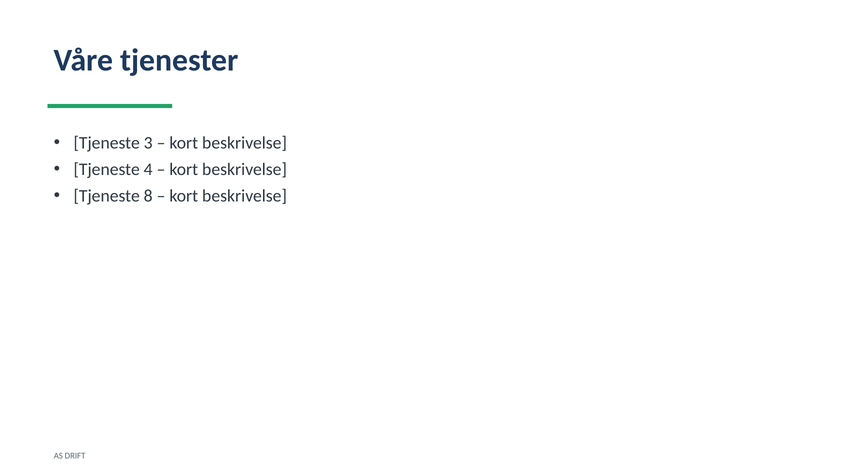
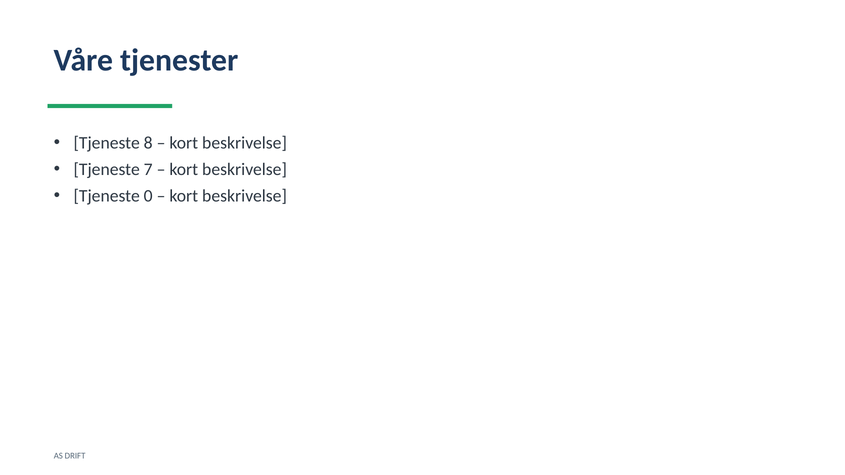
3: 3 -> 8
4: 4 -> 7
8: 8 -> 0
